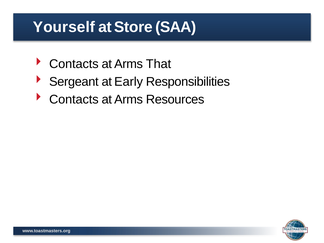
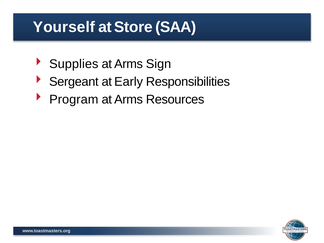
Contacts at (74, 64): Contacts -> Supplies
That: That -> Sign
Contacts at (74, 99): Contacts -> Program
